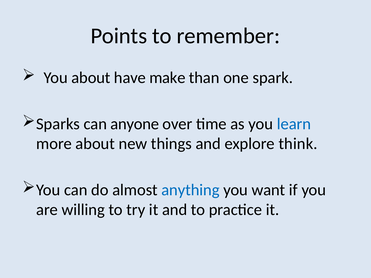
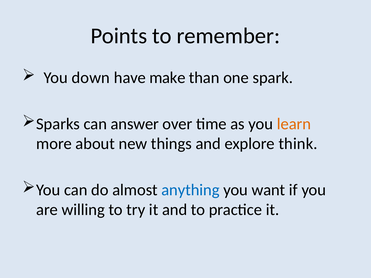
You about: about -> down
anyone: anyone -> answer
learn colour: blue -> orange
